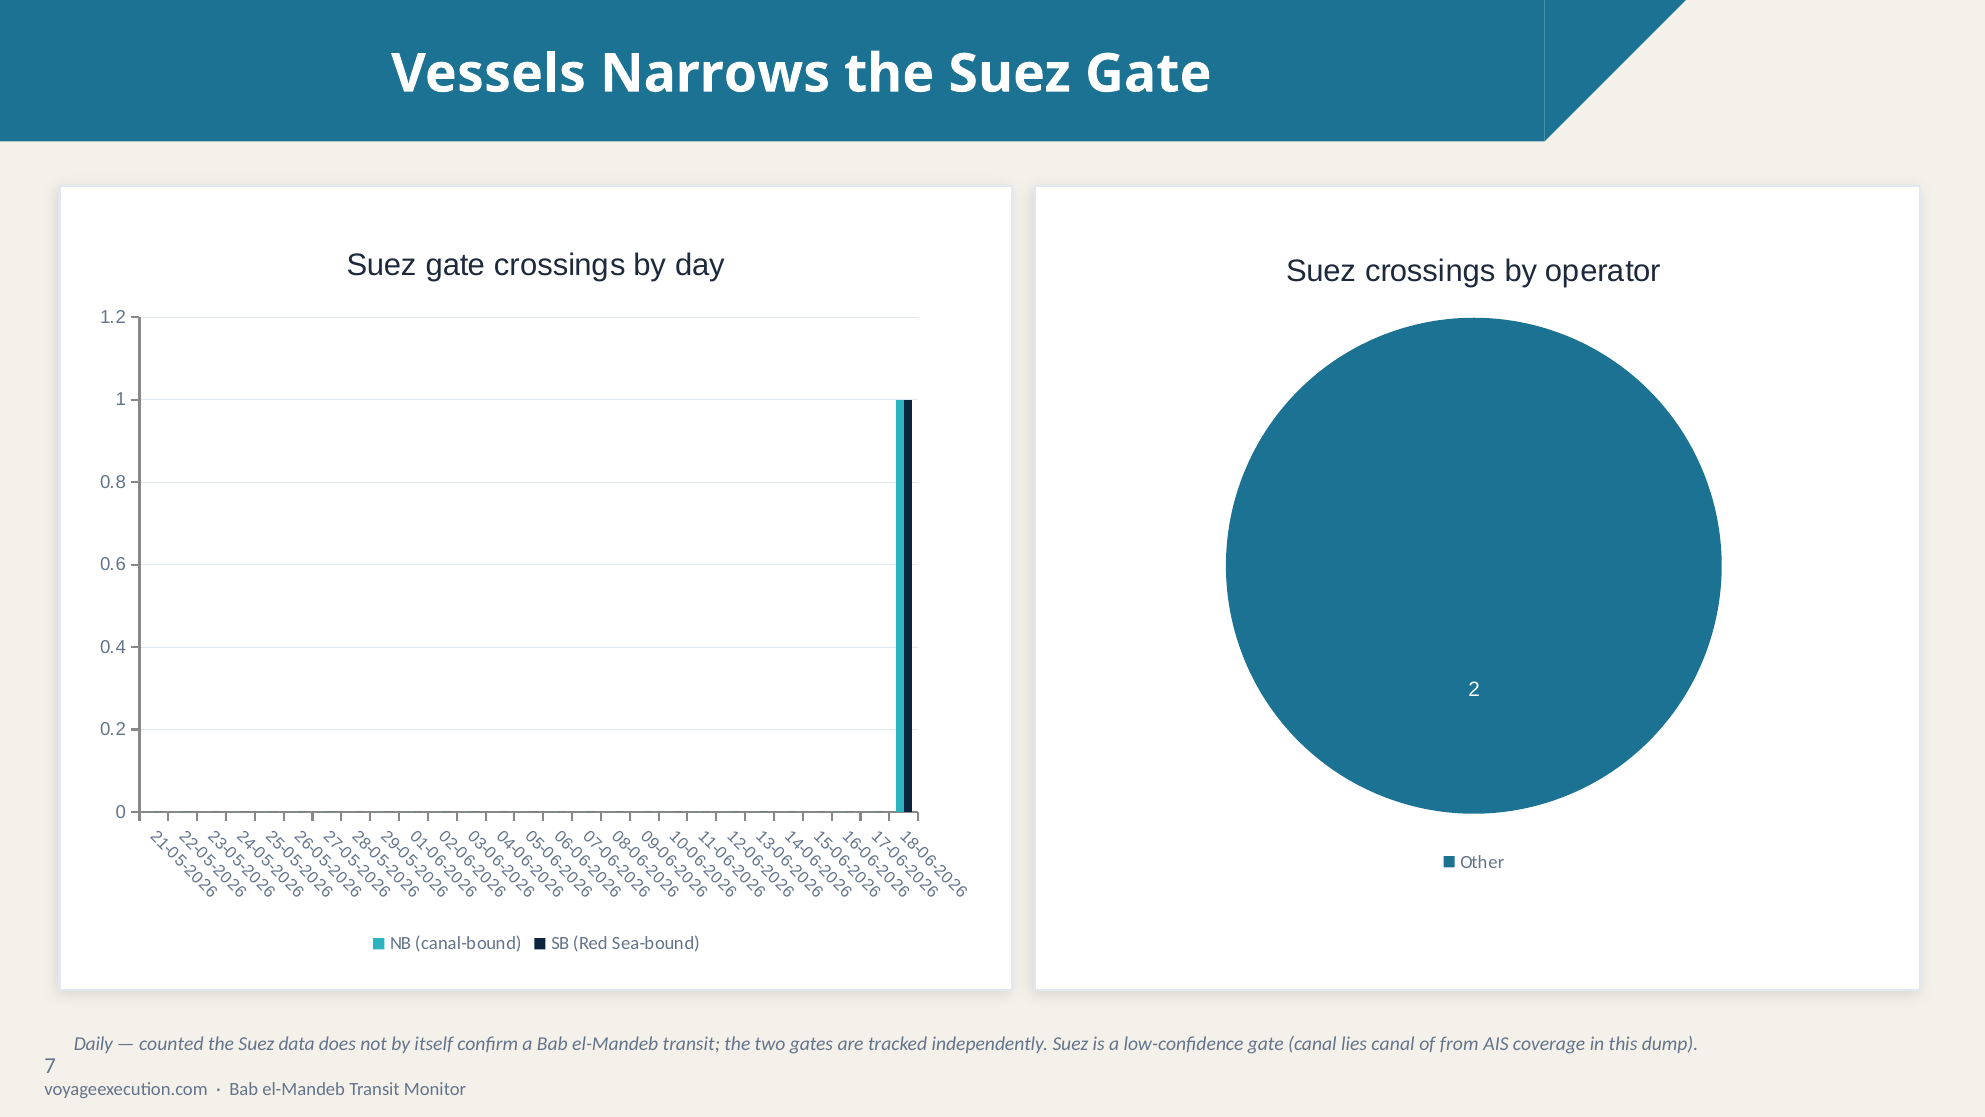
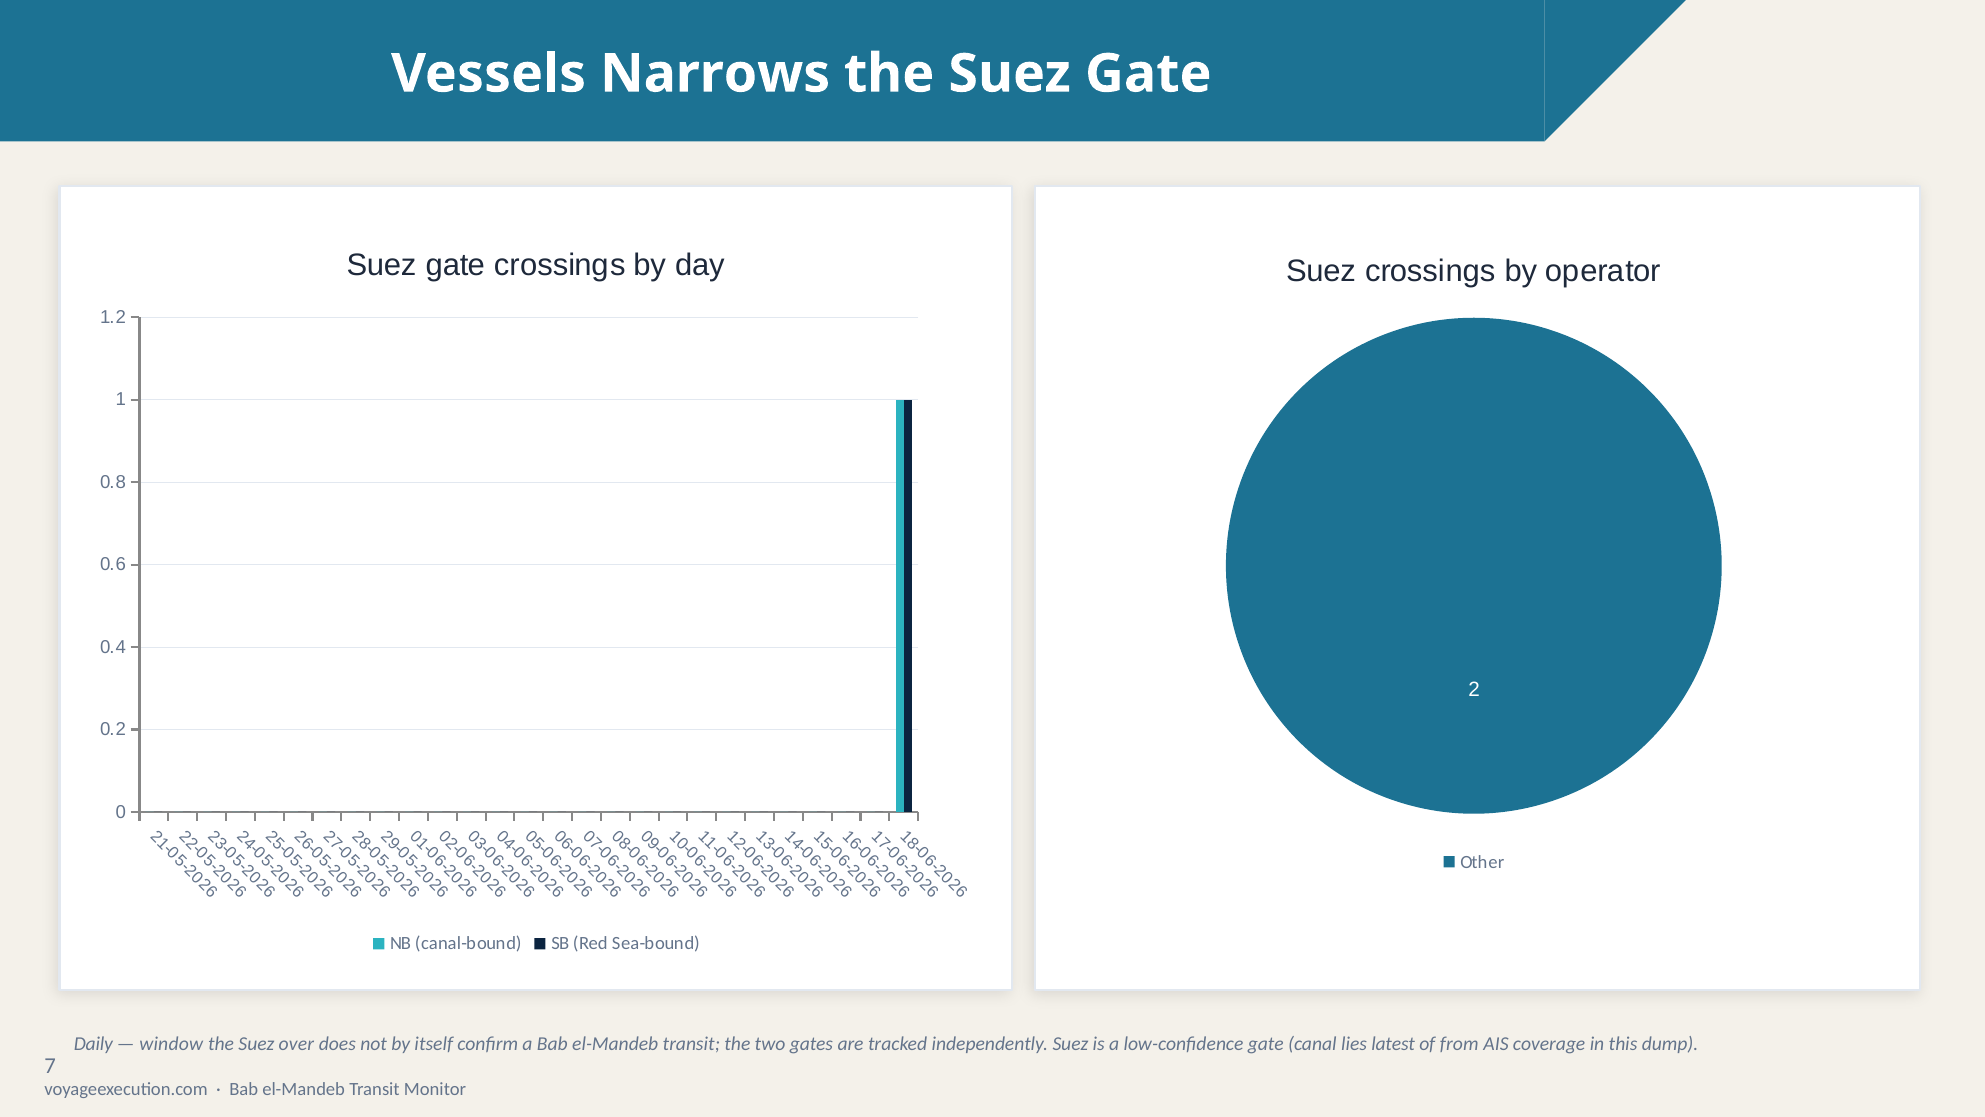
counted: counted -> window
data: data -> over
lies canal: canal -> latest
